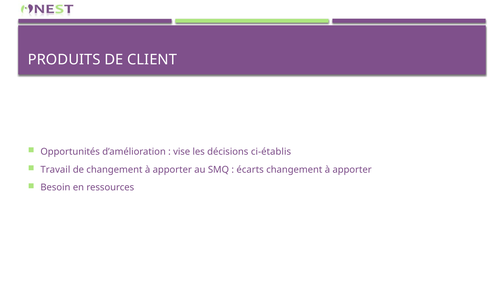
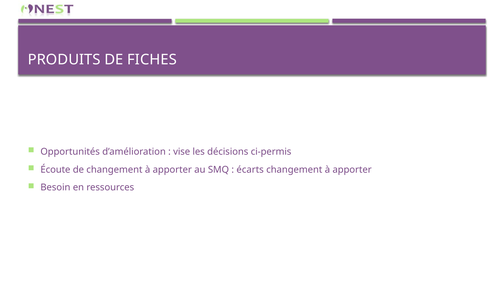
CLIENT: CLIENT -> FICHES
ci-établis: ci-établis -> ci-permis
Travail: Travail -> Écoute
